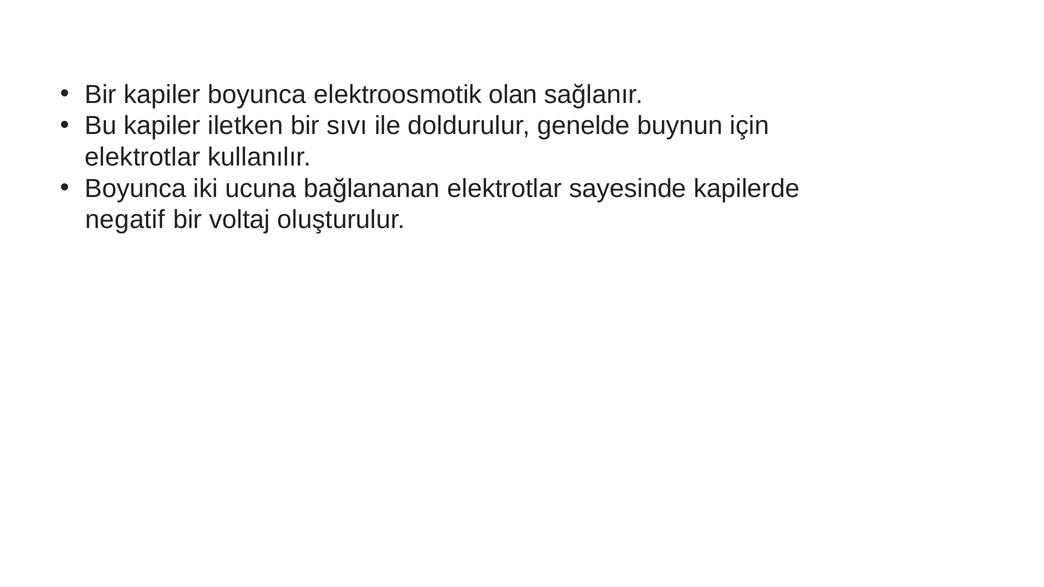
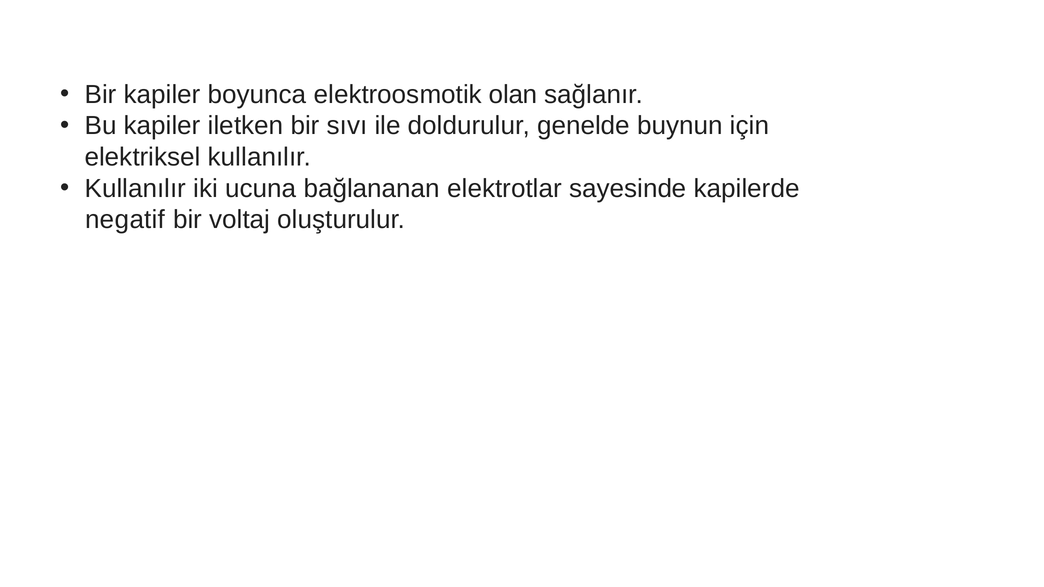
elektrotlar at (143, 157): elektrotlar -> elektriksel
Boyunca at (135, 189): Boyunca -> Kullanılır
